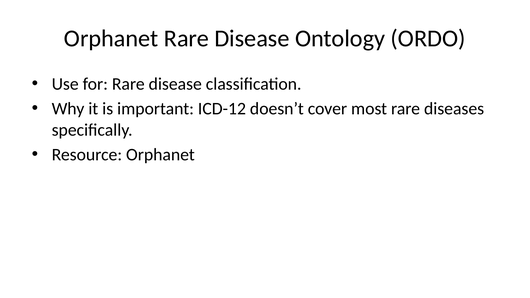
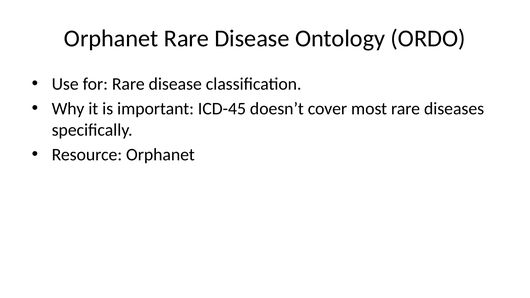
ICD-12: ICD-12 -> ICD-45
